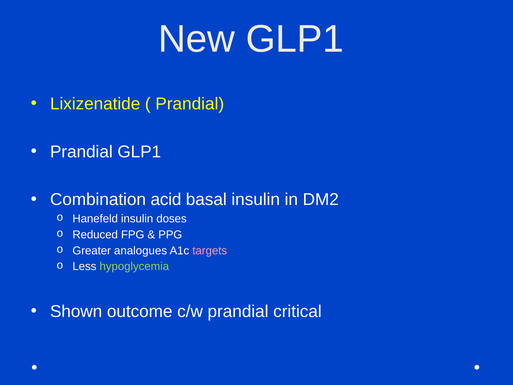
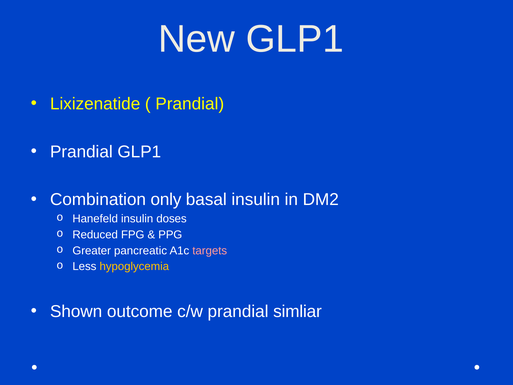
acid: acid -> only
analogues: analogues -> pancreatic
hypoglycemia colour: light green -> yellow
critical: critical -> simliar
